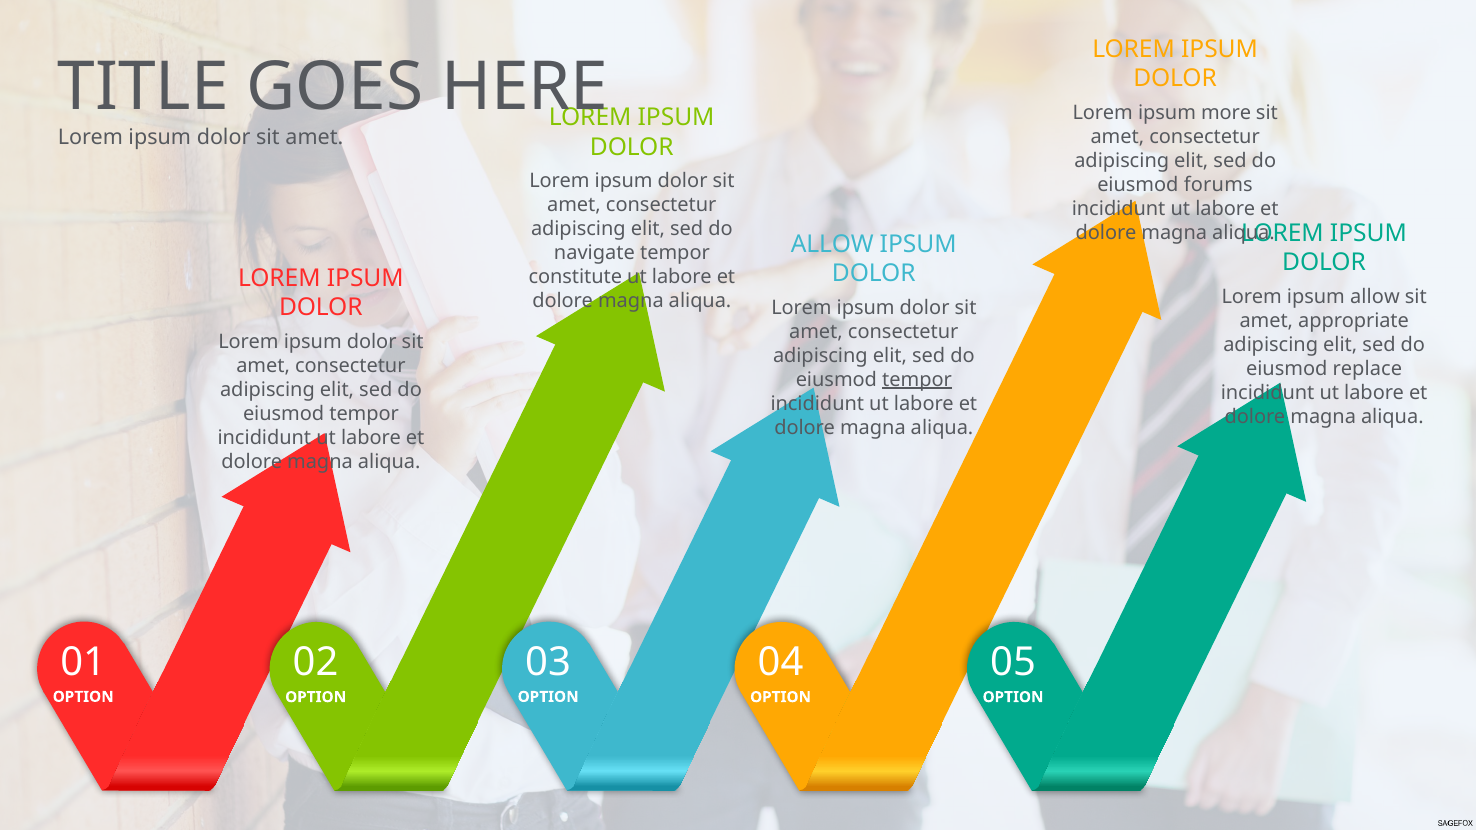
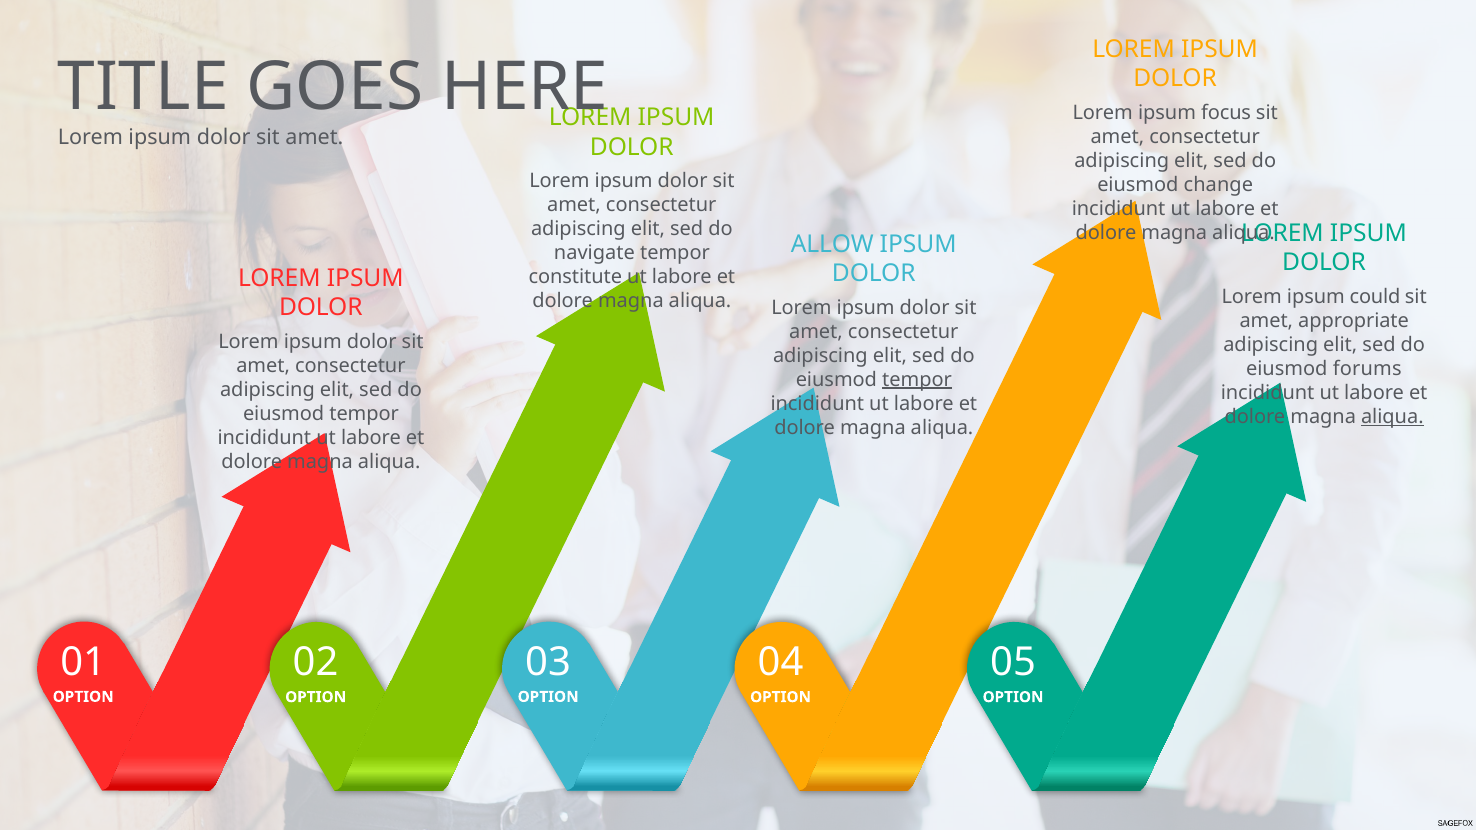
more: more -> focus
forums: forums -> change
ipsum allow: allow -> could
replace: replace -> forums
aliqua at (1392, 417) underline: none -> present
